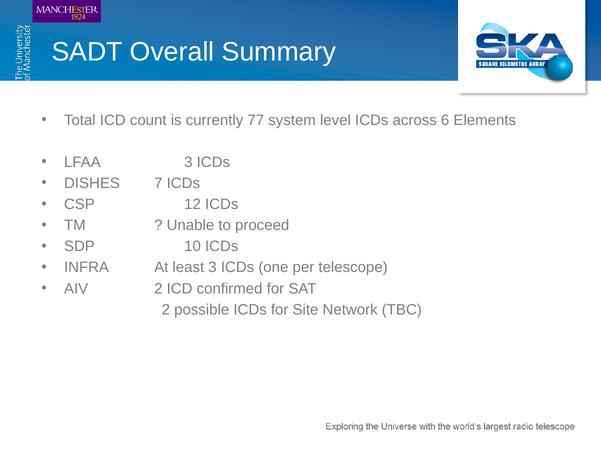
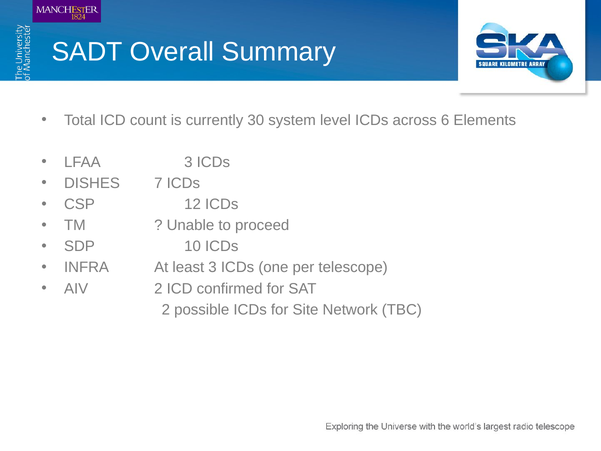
77: 77 -> 30
